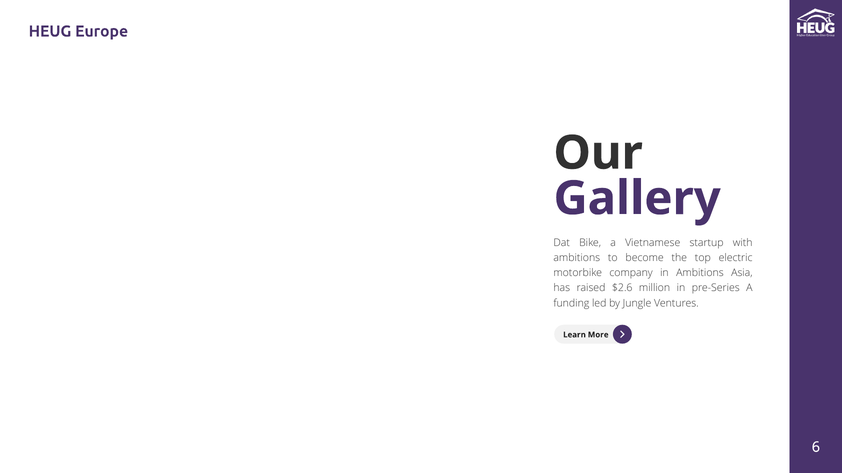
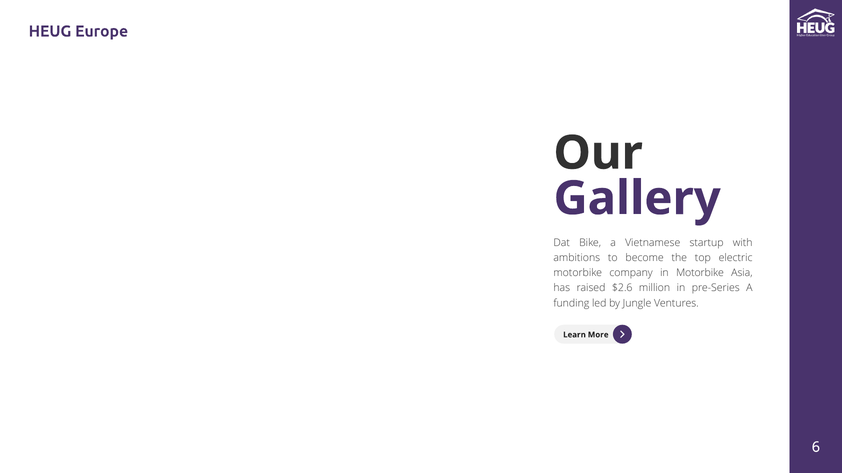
in Ambitions: Ambitions -> Motorbike
